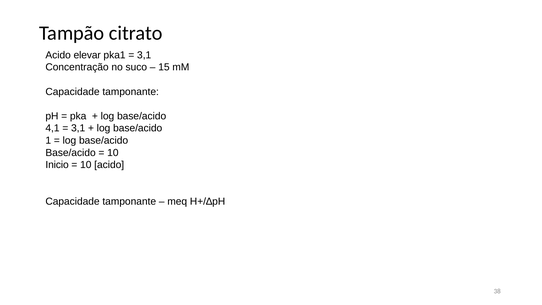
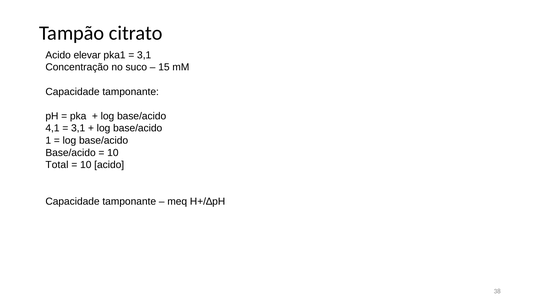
Inicio: Inicio -> Total
